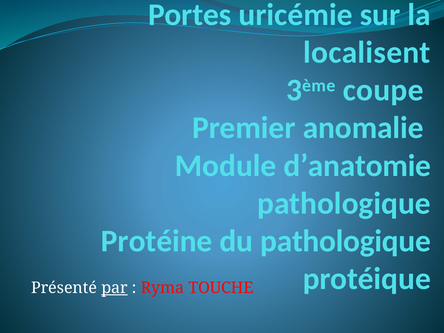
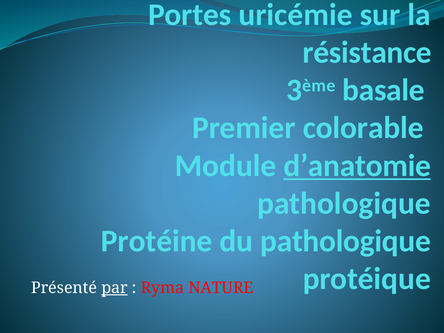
localisent: localisent -> résistance
coupe: coupe -> basale
anomalie: anomalie -> colorable
d’anatomie underline: none -> present
TOUCHE: TOUCHE -> NATURE
